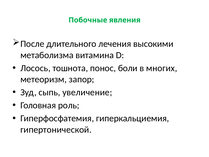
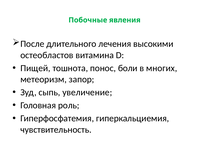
метаболизма: метаболизма -> остеобластов
Лосось: Лосось -> Пищей
гипертонической: гипертонической -> чувствительность
